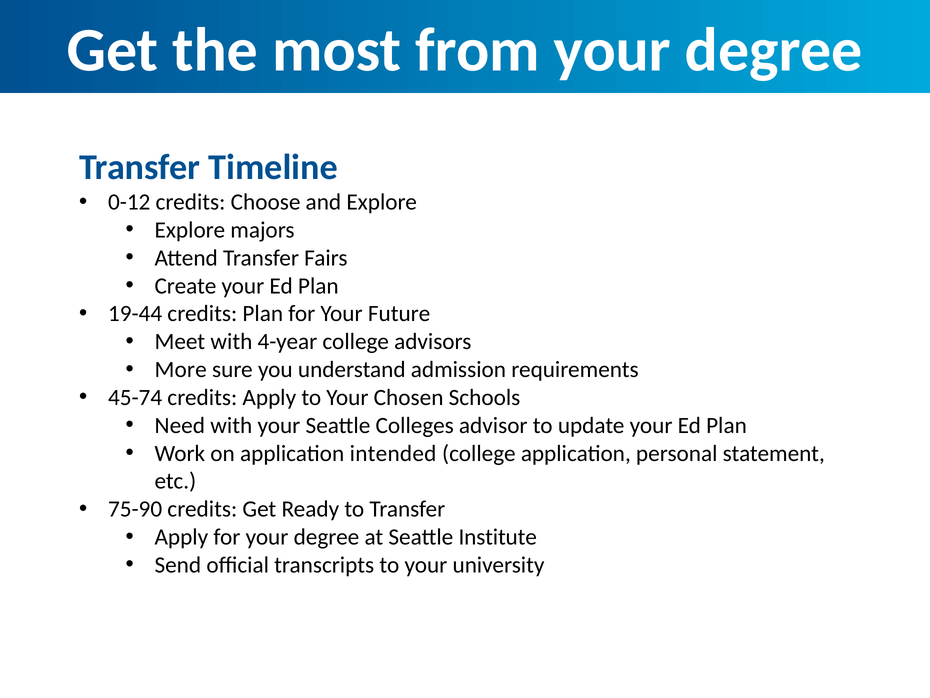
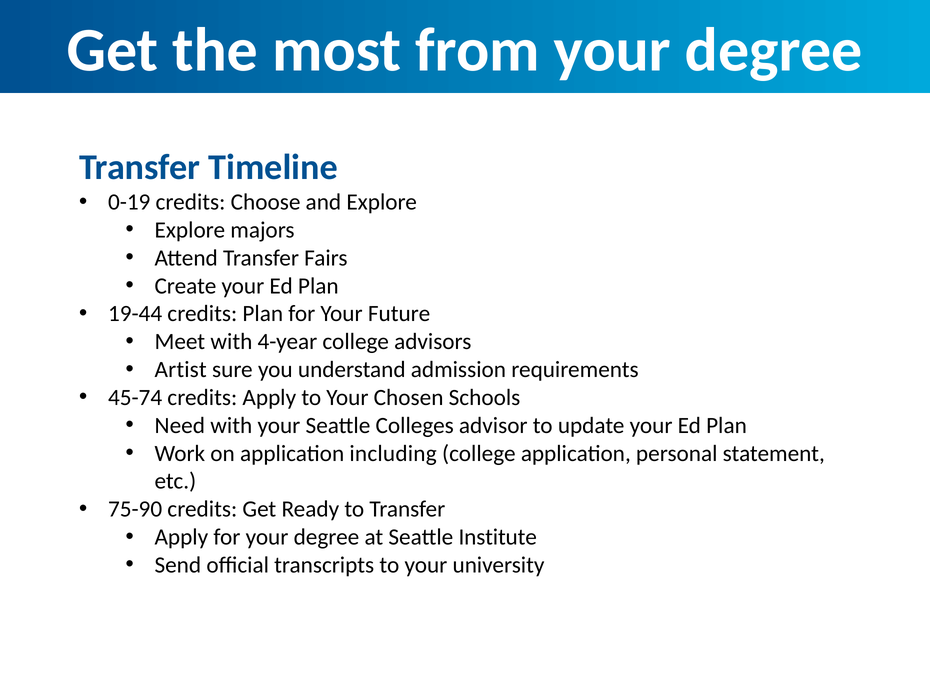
0-12: 0-12 -> 0-19
More: More -> Artist
intended: intended -> including
